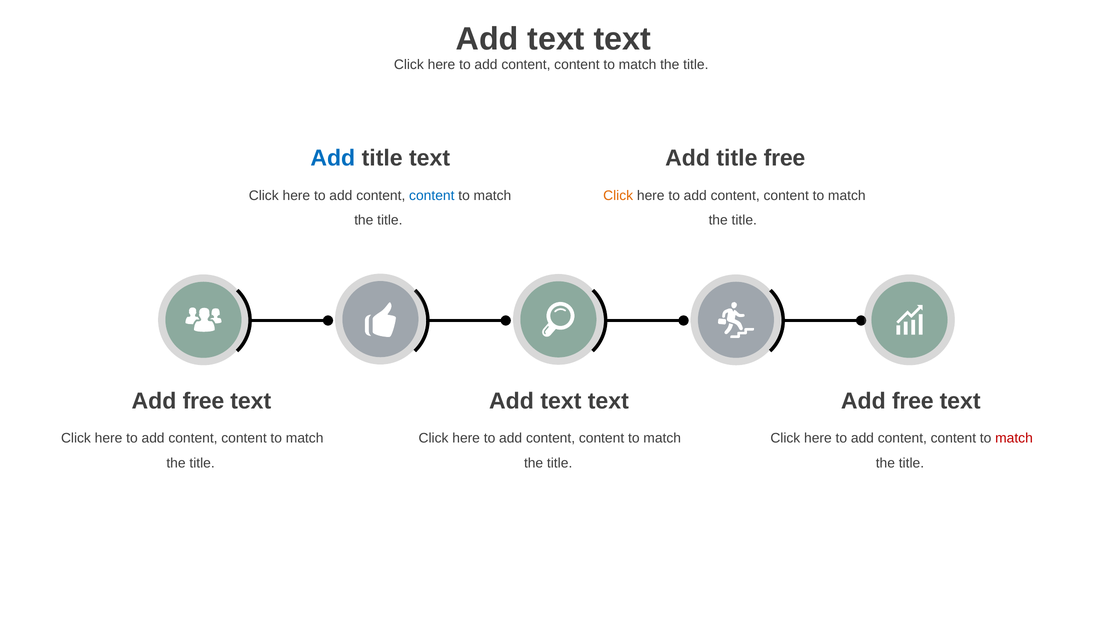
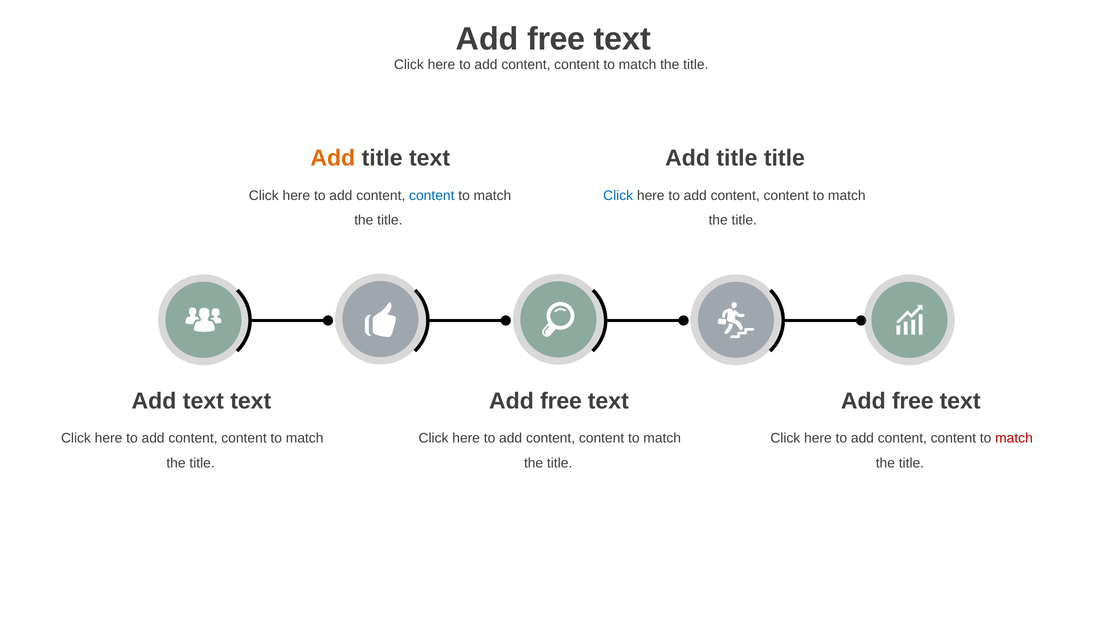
text at (556, 39): text -> free
Add at (333, 158) colour: blue -> orange
title free: free -> title
Click at (618, 195) colour: orange -> blue
free at (203, 401): free -> text
text at (561, 401): text -> free
